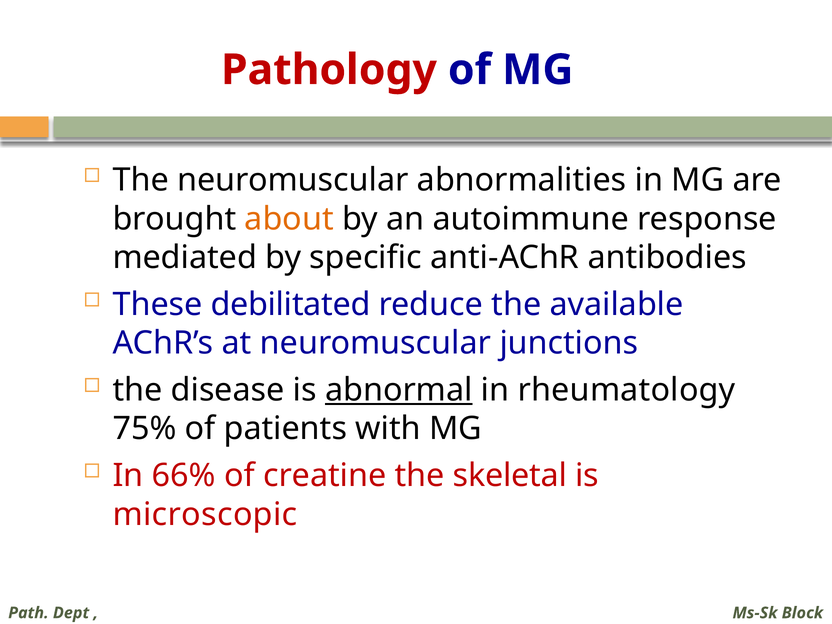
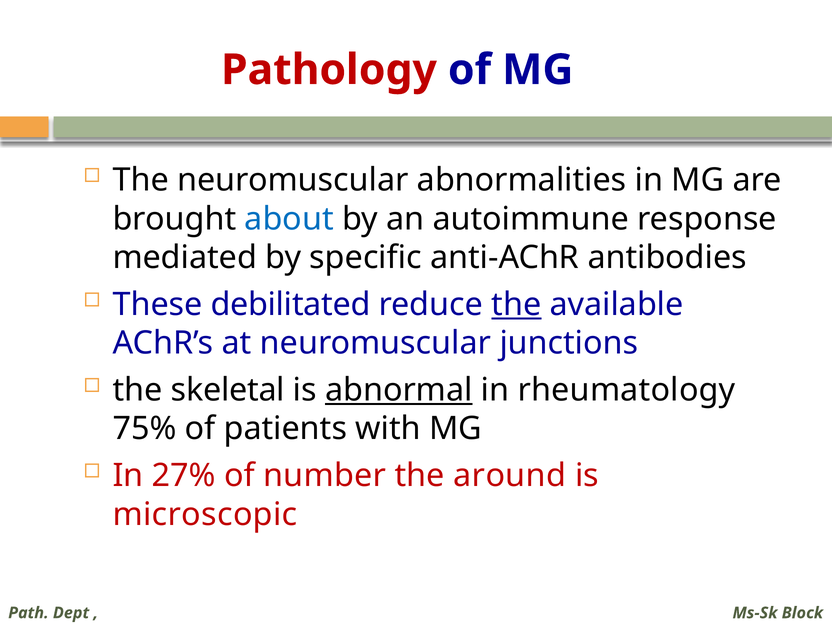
about colour: orange -> blue
the at (516, 304) underline: none -> present
disease: disease -> skeletal
66%: 66% -> 27%
creatine: creatine -> number
skeletal: skeletal -> around
